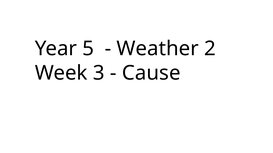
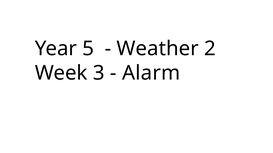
Cause: Cause -> Alarm
